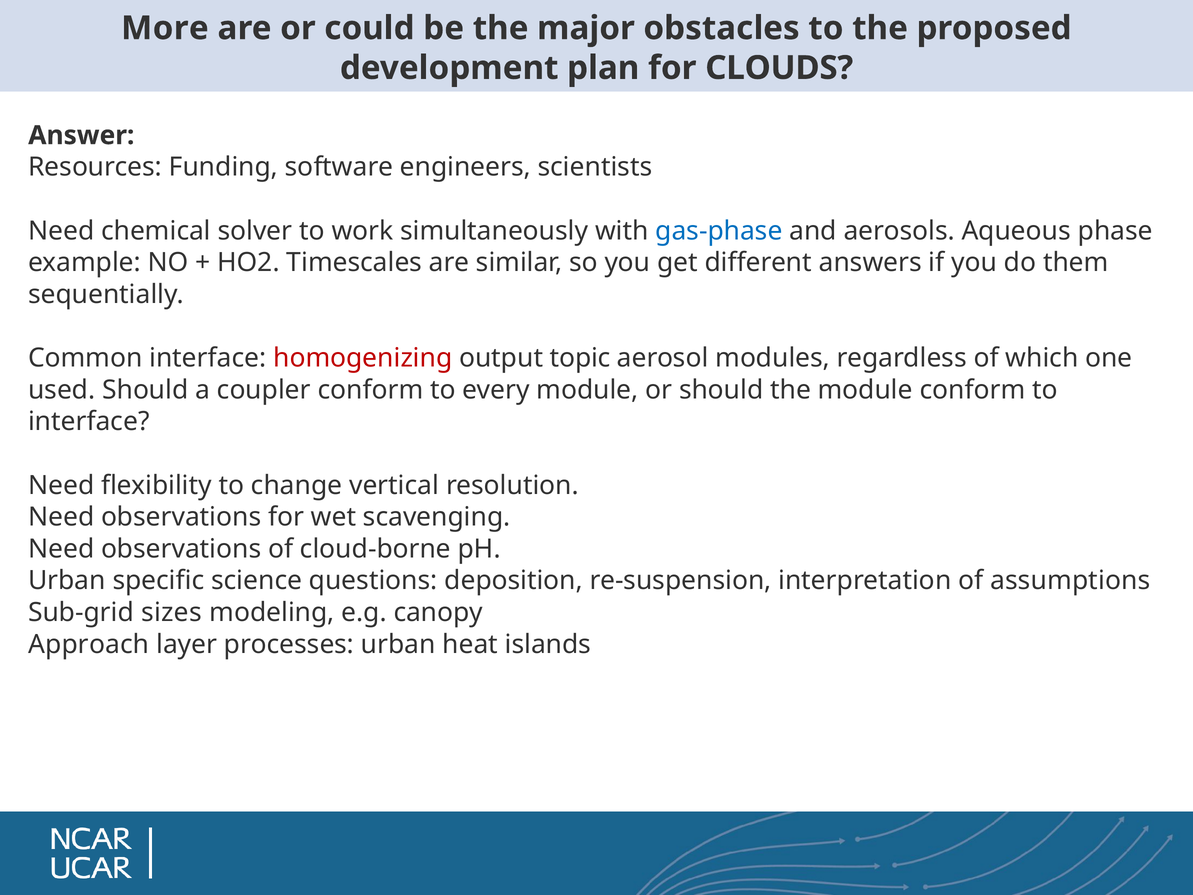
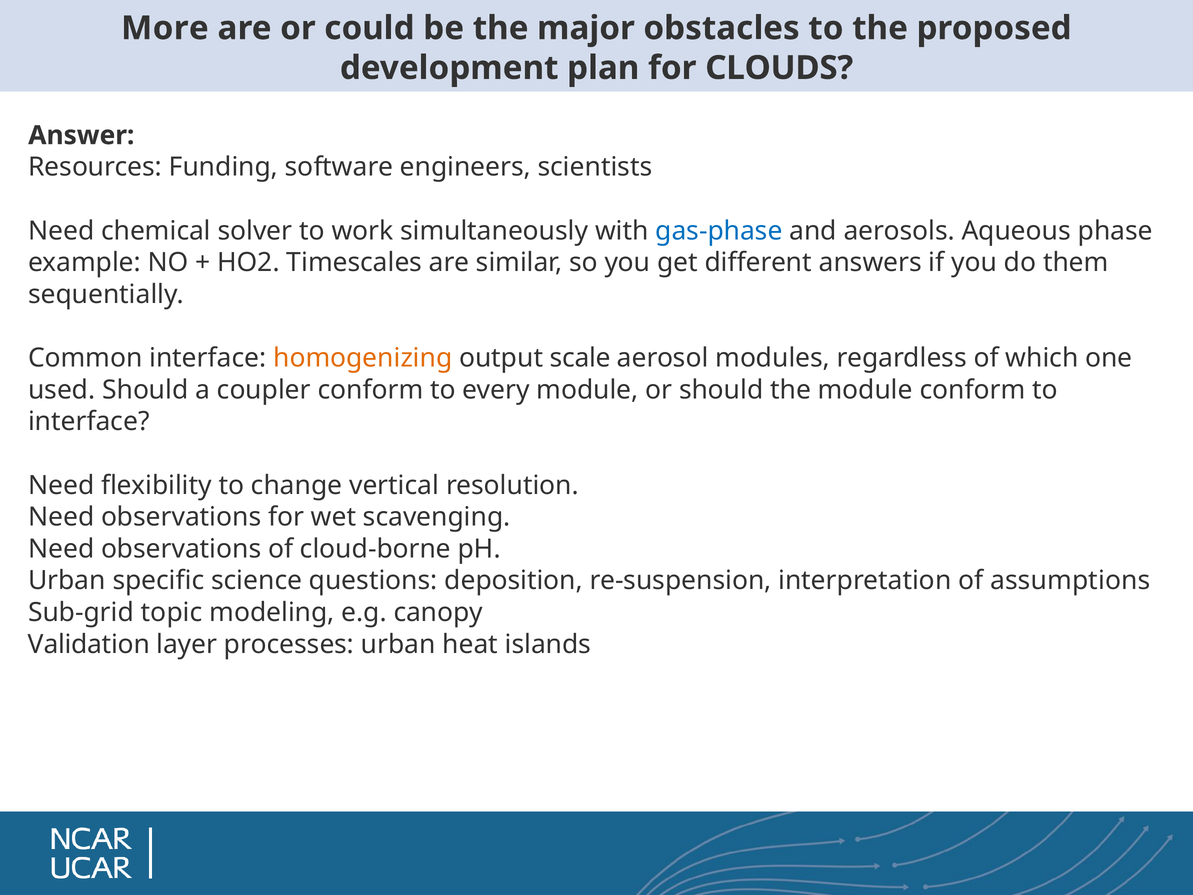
homogenizing colour: red -> orange
topic: topic -> scale
sizes: sizes -> topic
Approach: Approach -> Validation
